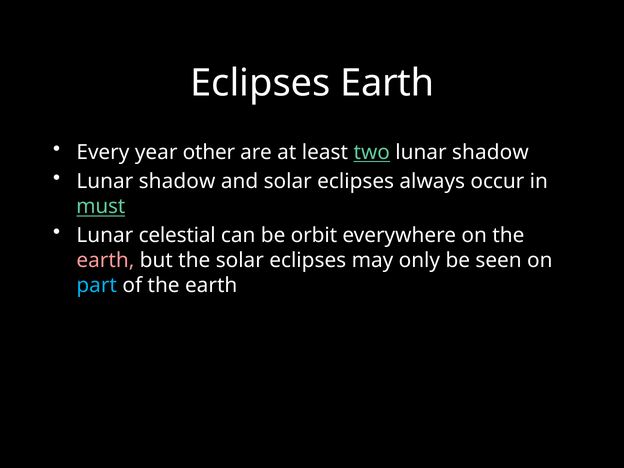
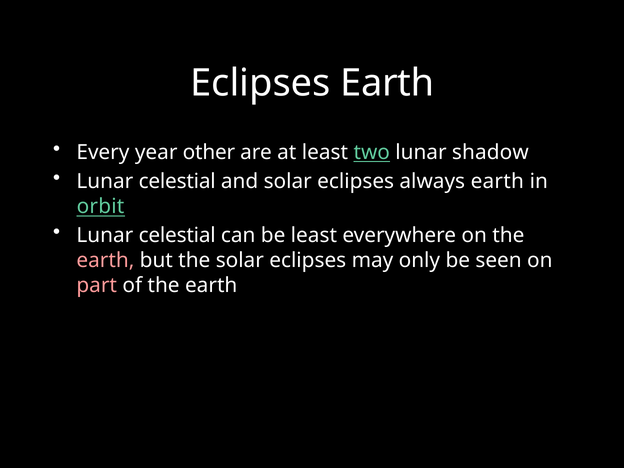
shadow at (177, 181): shadow -> celestial
always occur: occur -> earth
must: must -> orbit
be orbit: orbit -> least
part colour: light blue -> pink
